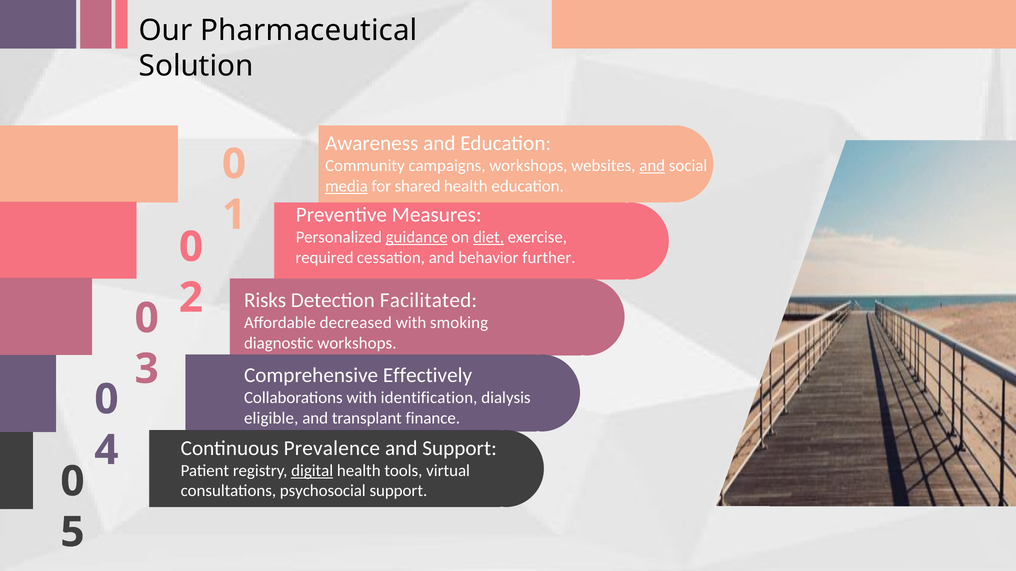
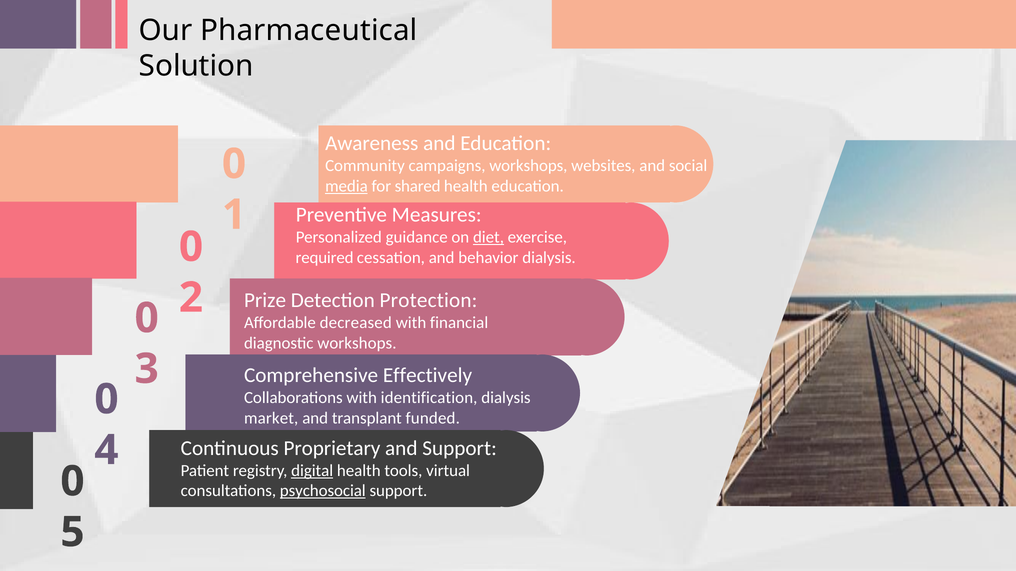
and at (652, 166) underline: present -> none
guidance underline: present -> none
behavior further: further -> dialysis
Risks: Risks -> Prize
Facilitated: Facilitated -> Protection
smoking: smoking -> financial
eligible: eligible -> market
finance: finance -> funded
Prevalence: Prevalence -> Proprietary
psychosocial underline: none -> present
